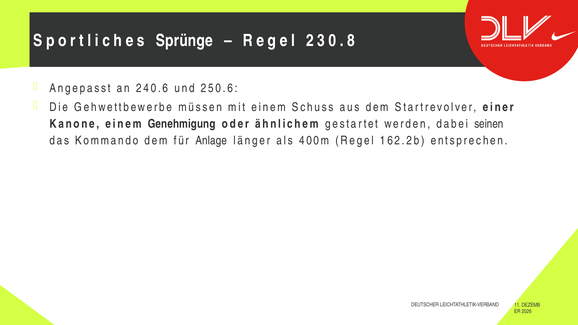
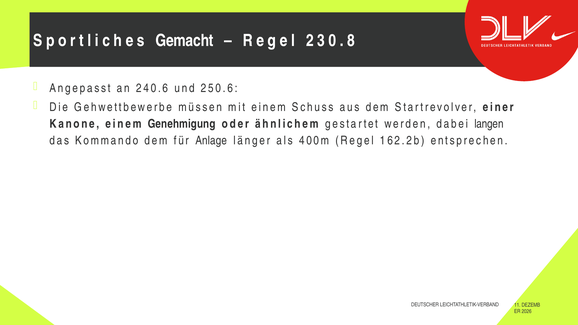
Sprünge: Sprünge -> Gemacht
seinen: seinen -> langen
